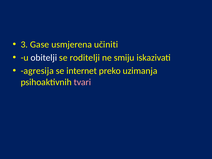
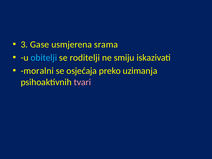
učiniti: učiniti -> srama
obitelji colour: white -> light blue
agresija: agresija -> moralni
internet: internet -> osjećaja
